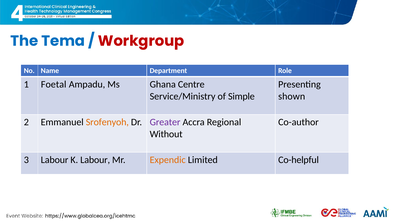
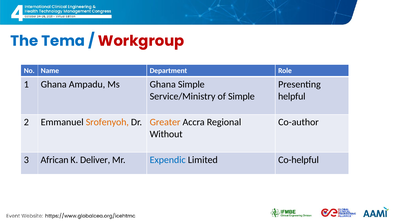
1 Foetal: Foetal -> Ghana
Ghana Centre: Centre -> Simple
shown: shown -> helpful
Greater colour: purple -> orange
3 Labour: Labour -> African
K Labour: Labour -> Deliver
Expendic colour: orange -> blue
